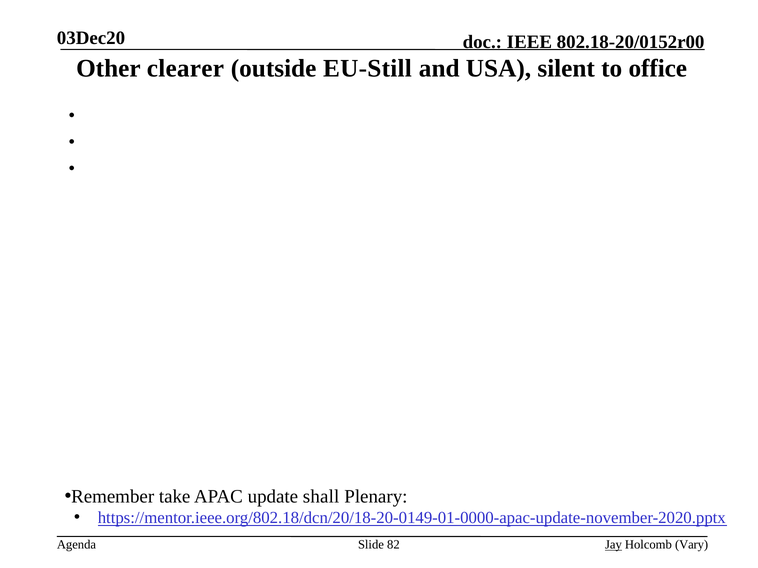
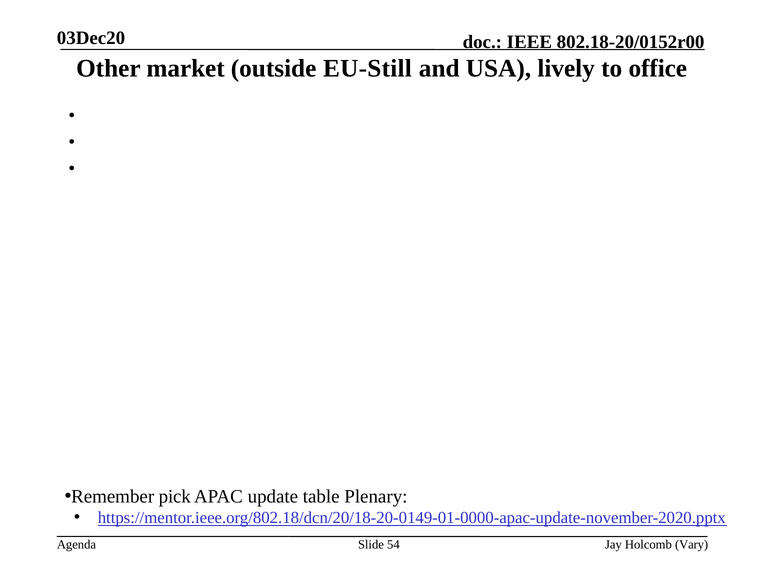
clearer: clearer -> market
silent: silent -> lively
take: take -> pick
shall: shall -> table
82: 82 -> 54
Jay underline: present -> none
